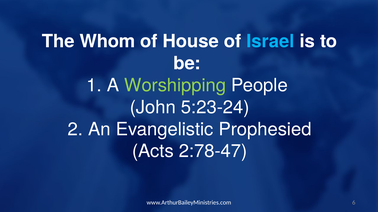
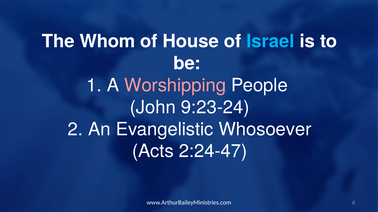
Worshipping colour: light green -> pink
5:23-24: 5:23-24 -> 9:23-24
Prophesied: Prophesied -> Whosoever
2:78-47: 2:78-47 -> 2:24-47
